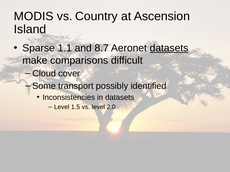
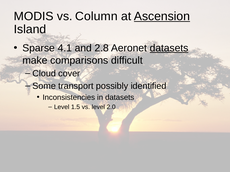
Country: Country -> Column
Ascension underline: none -> present
1.1: 1.1 -> 4.1
8.7: 8.7 -> 2.8
